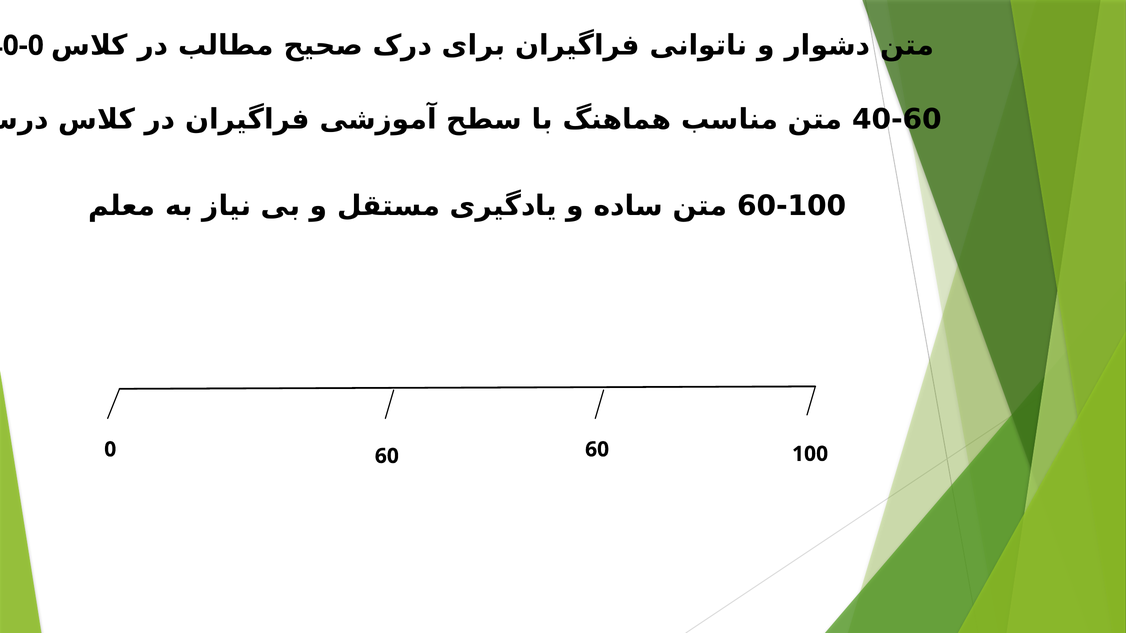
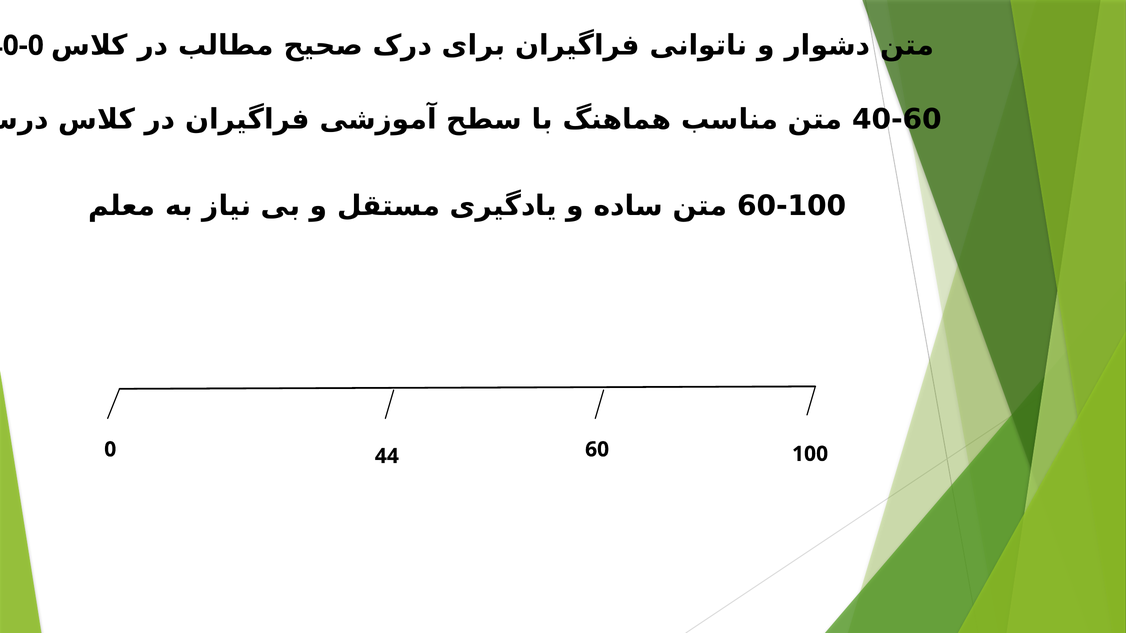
0 60: 60 -> 44
